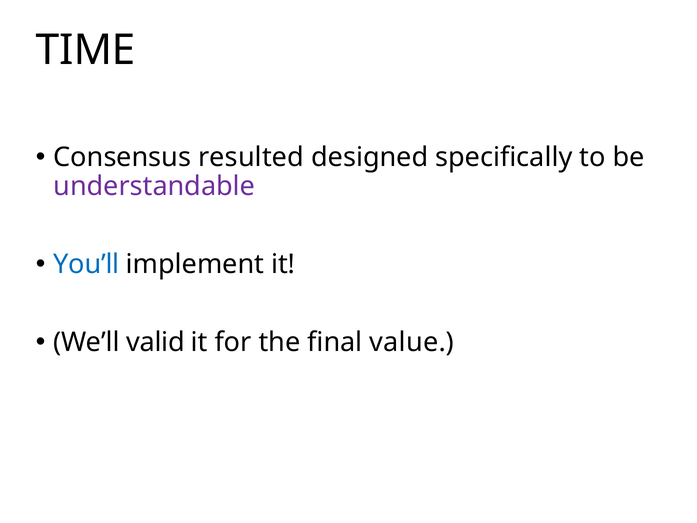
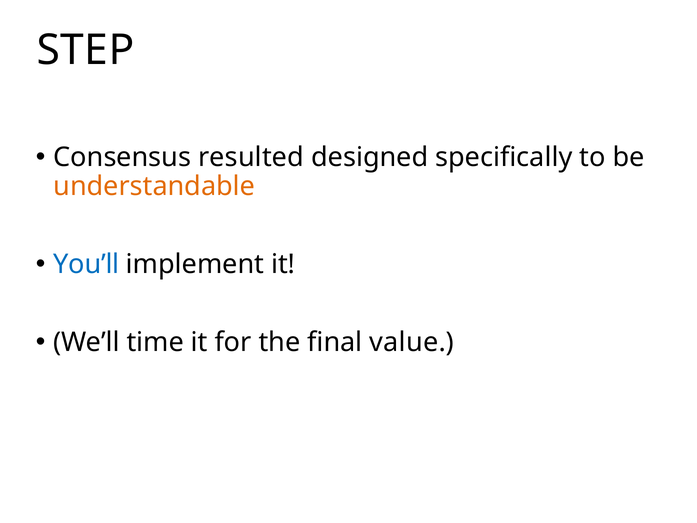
TIME: TIME -> STEP
understandable colour: purple -> orange
valid: valid -> time
